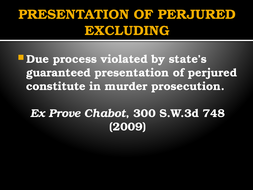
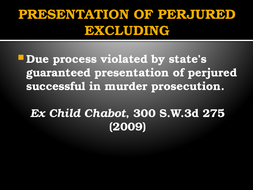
constitute: constitute -> successful
Prove: Prove -> Child
748: 748 -> 275
